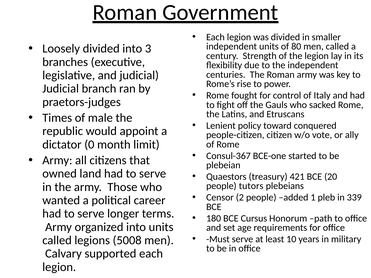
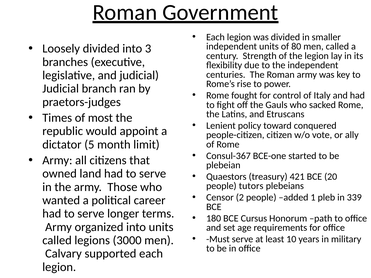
male: male -> most
0: 0 -> 5
5008: 5008 -> 3000
